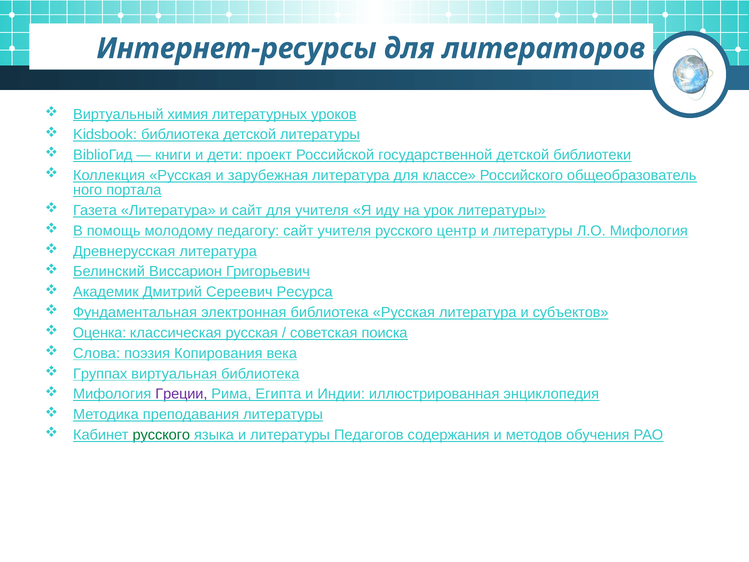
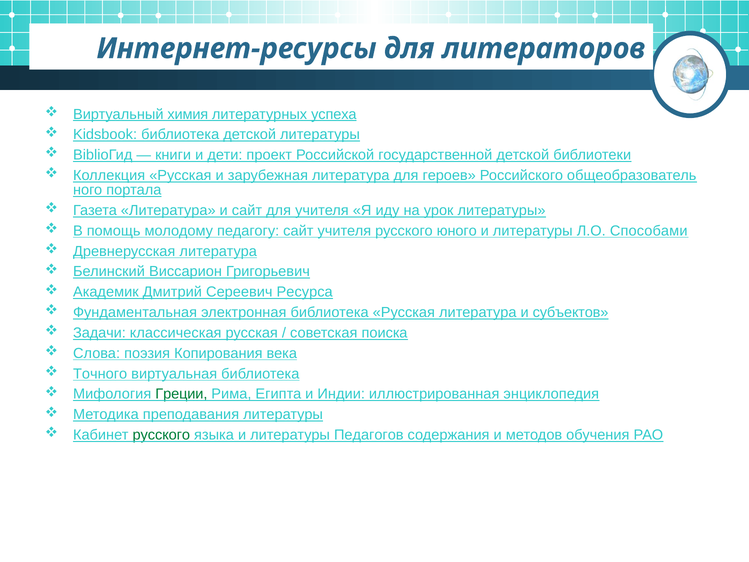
уроков: уроков -> успеха
классе: классе -> героев
центр: центр -> юного
Л.О Мифология: Мифология -> Способами
Оценка: Оценка -> Задачи
Группах: Группах -> Точного
Греции colour: purple -> green
